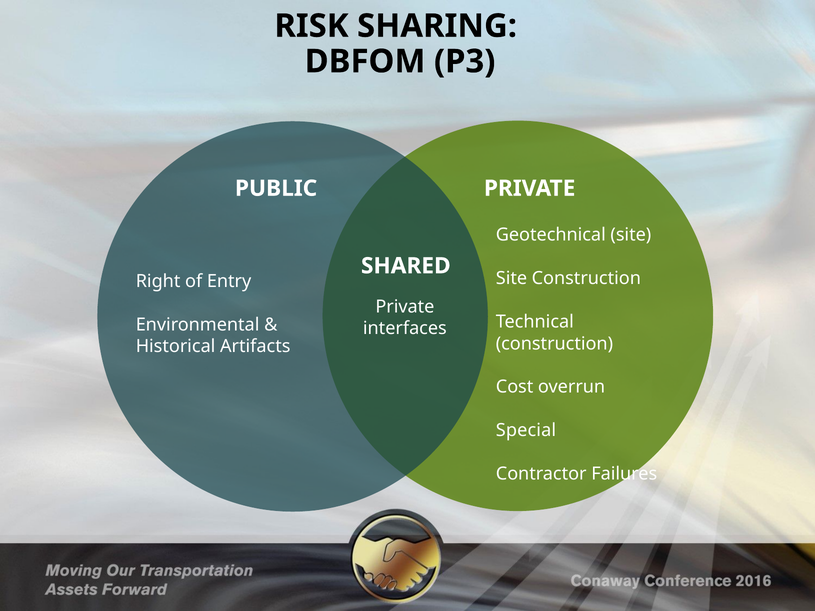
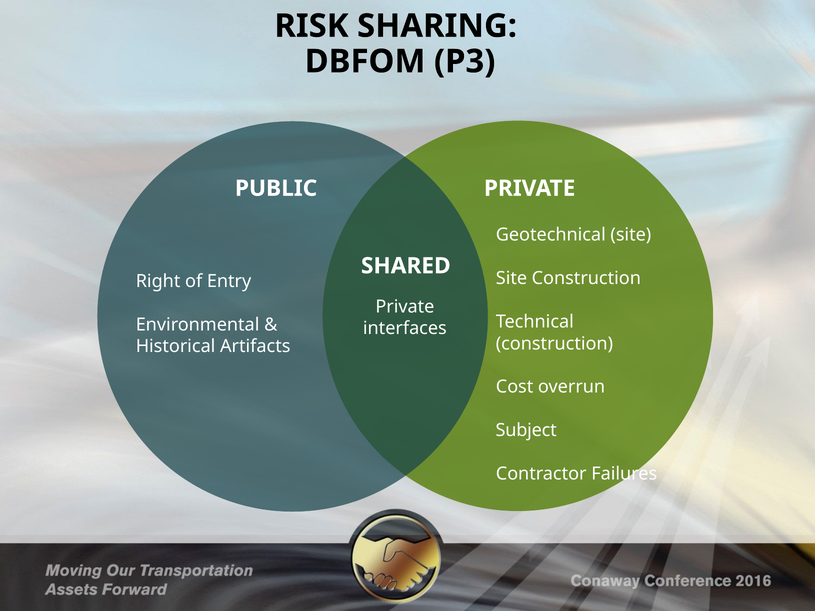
Special: Special -> Subject
